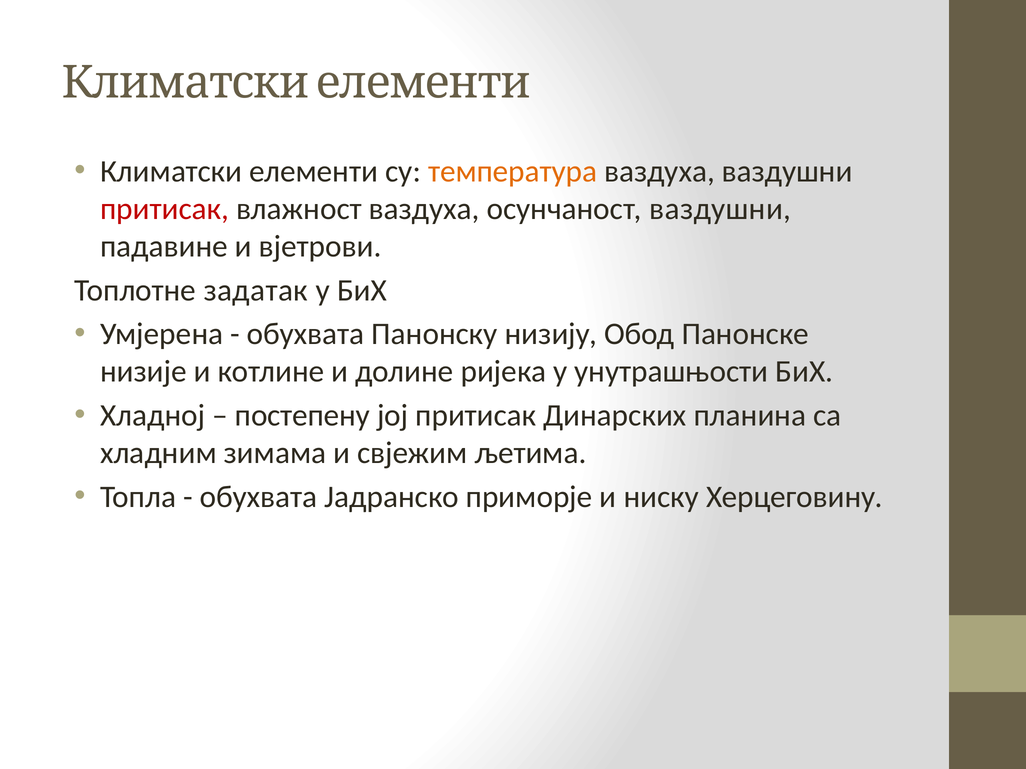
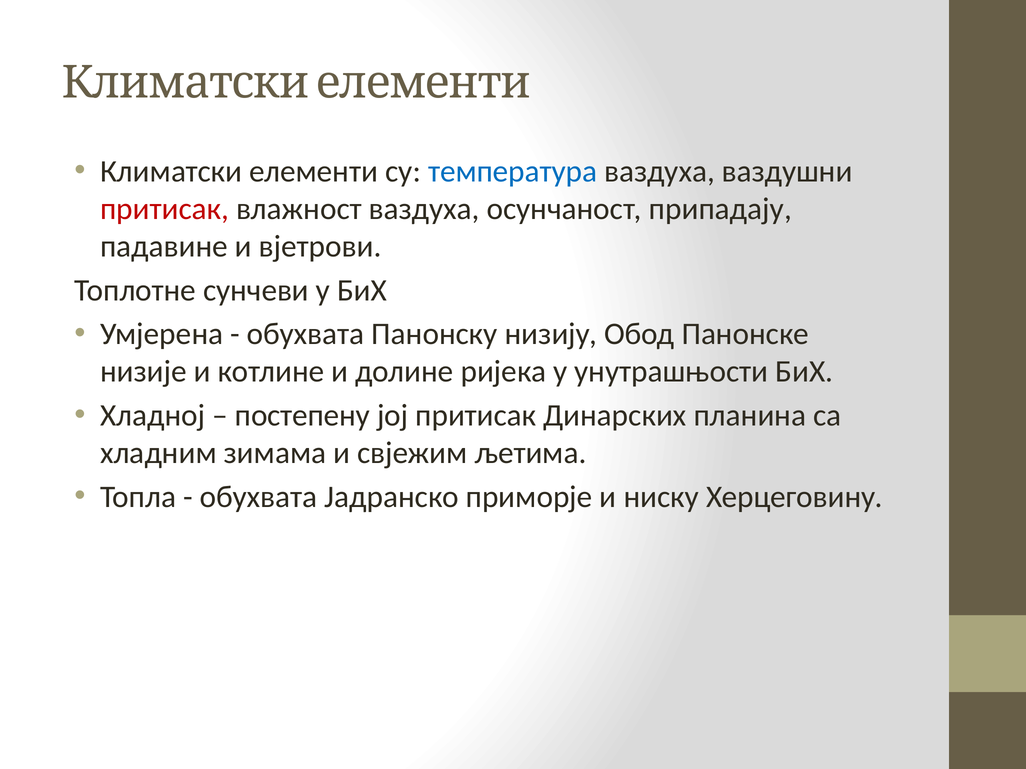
температура colour: orange -> blue
осунчаност ваздушни: ваздушни -> припадају
задатак: задатак -> сунчеви
